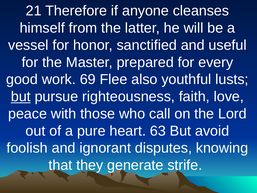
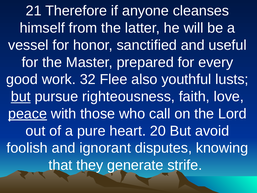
69: 69 -> 32
peace underline: none -> present
63: 63 -> 20
